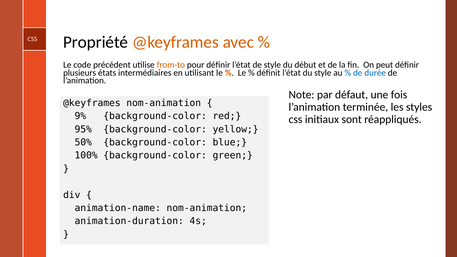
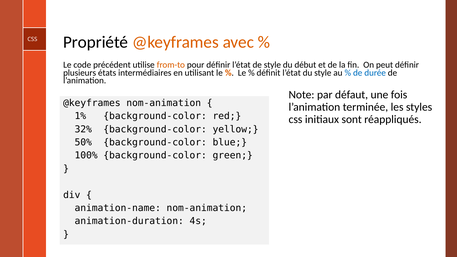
9%: 9% -> 1%
95%: 95% -> 32%
